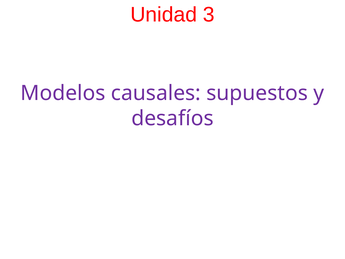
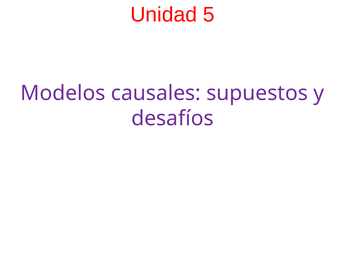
3: 3 -> 5
